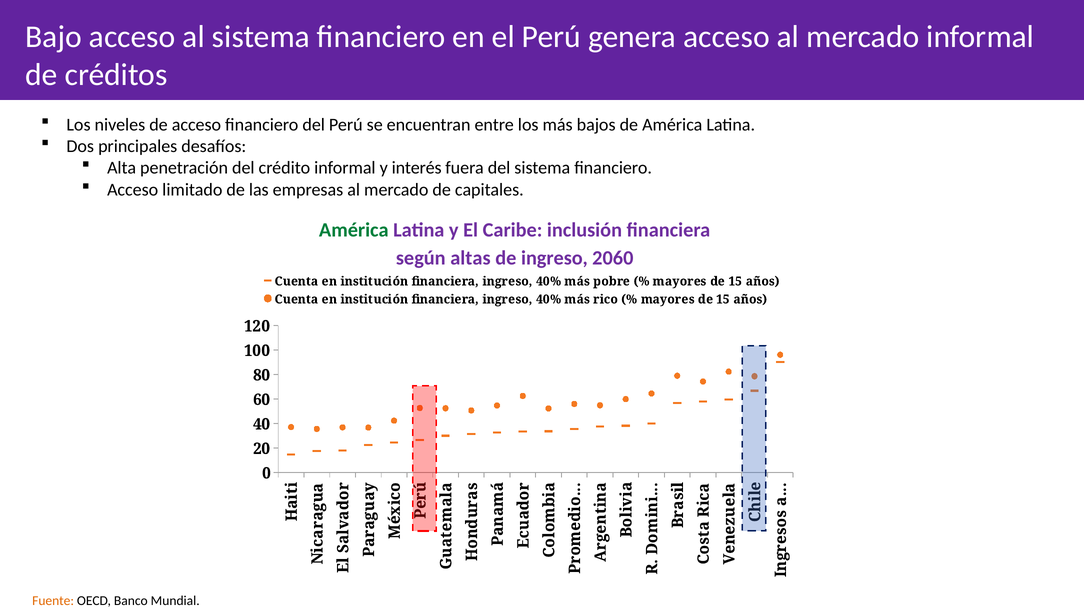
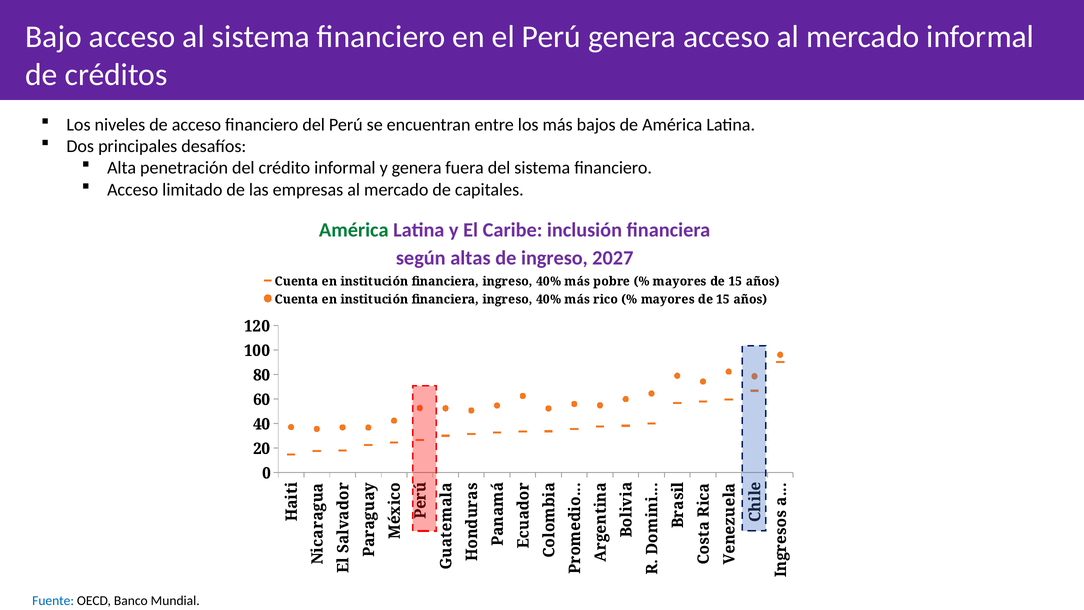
y interés: interés -> genera
2060: 2060 -> 2027
Fuente colour: orange -> blue
